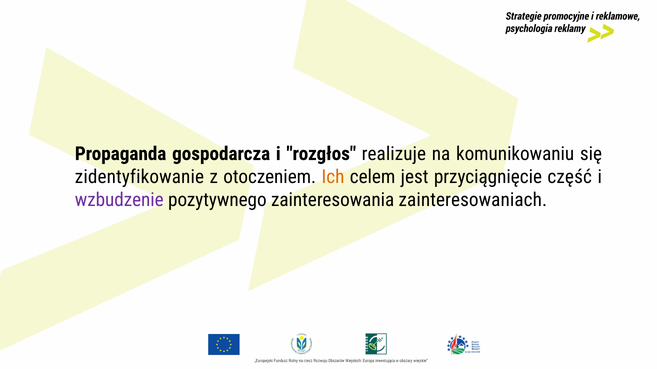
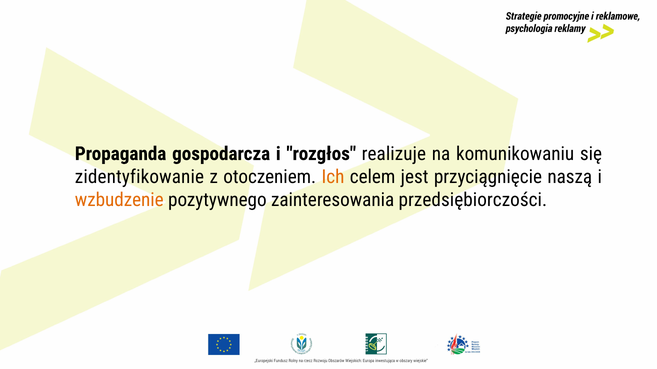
część: część -> naszą
wzbudzenie colour: purple -> orange
zainteresowaniach: zainteresowaniach -> przedsiębiorczości
